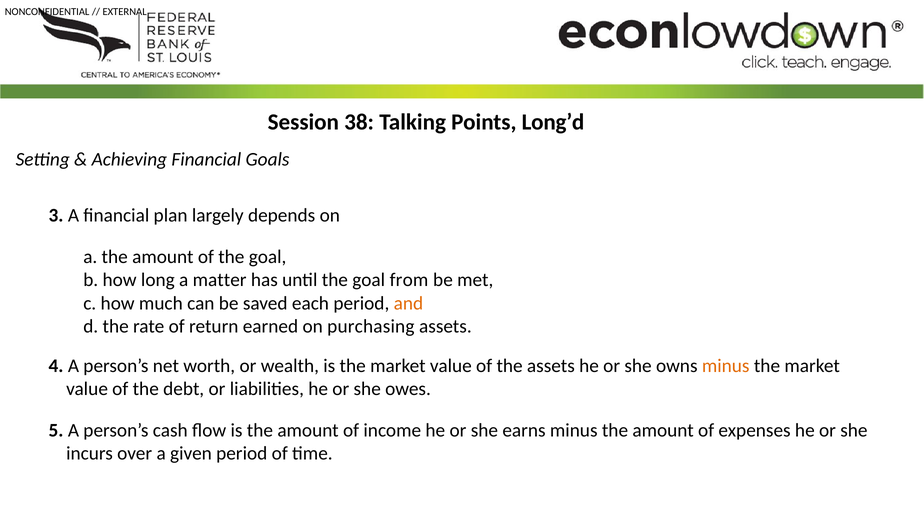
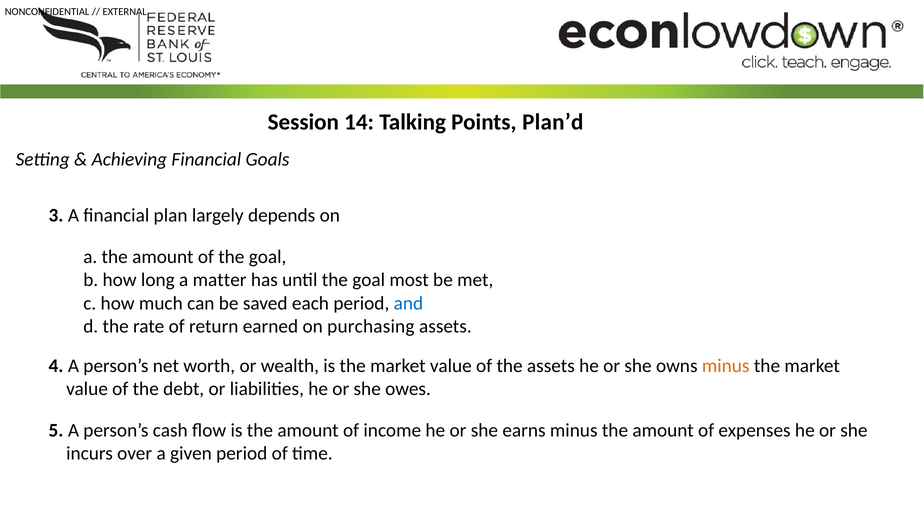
38: 38 -> 14
Long’d: Long’d -> Plan’d
from: from -> most
and colour: orange -> blue
